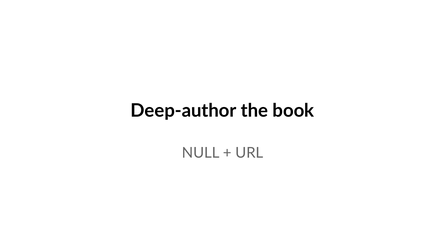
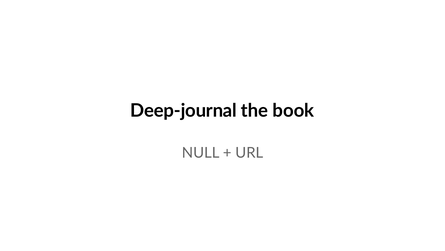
Deep-author: Deep-author -> Deep-journal
